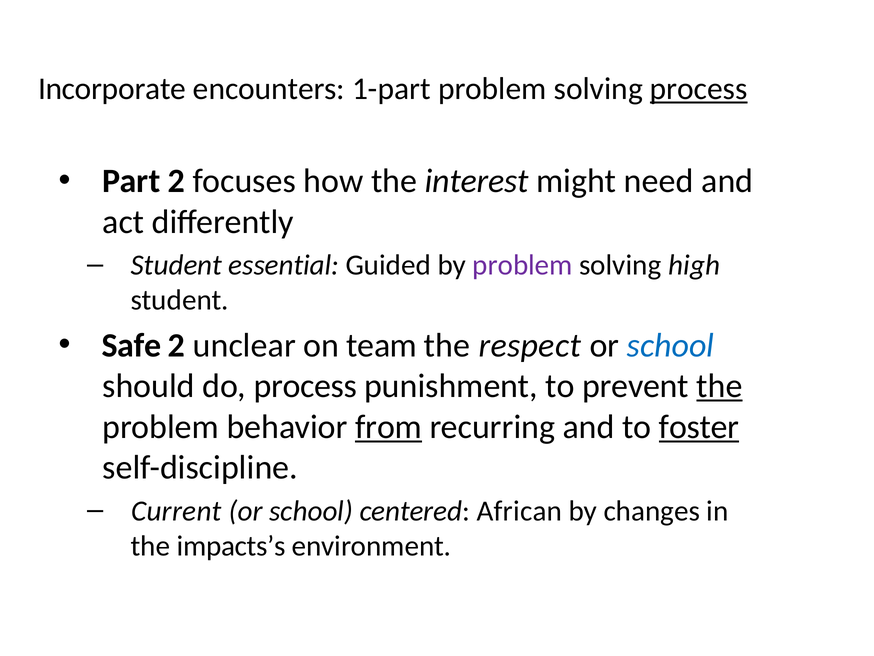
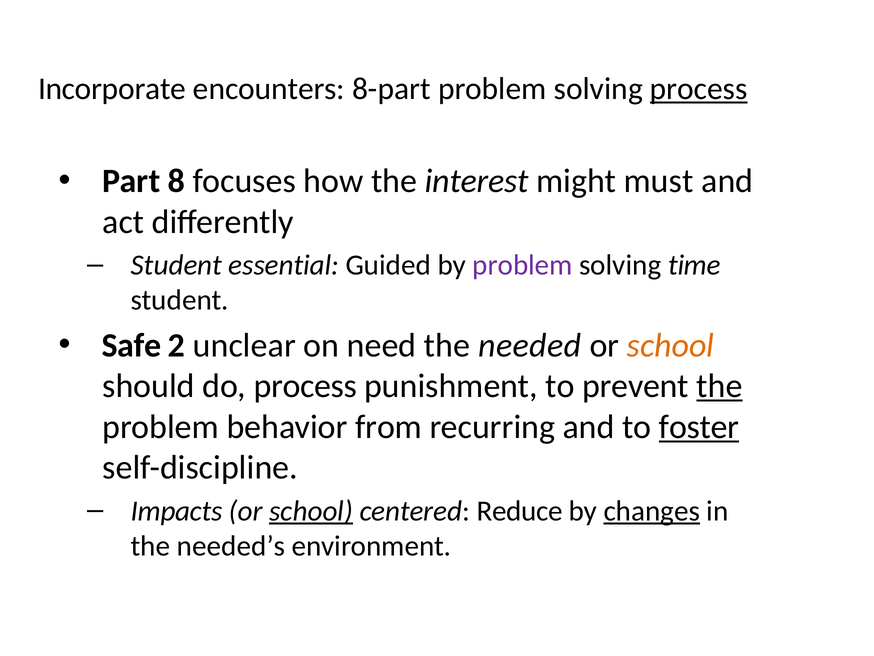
1-part: 1-part -> 8-part
Part 2: 2 -> 8
need: need -> must
high: high -> time
team: team -> need
respect: respect -> needed
school at (671, 345) colour: blue -> orange
from underline: present -> none
Current: Current -> Impacts
school at (311, 511) underline: none -> present
African: African -> Reduce
changes underline: none -> present
impacts’s: impacts’s -> needed’s
